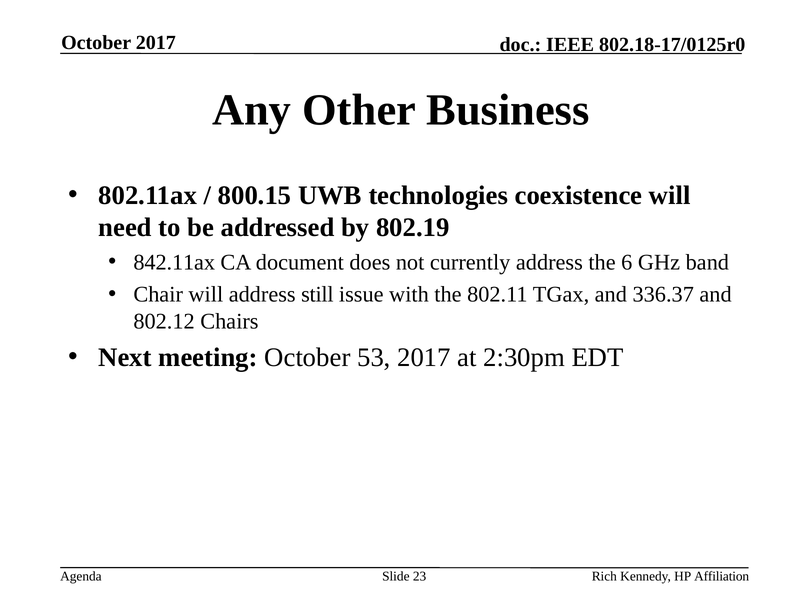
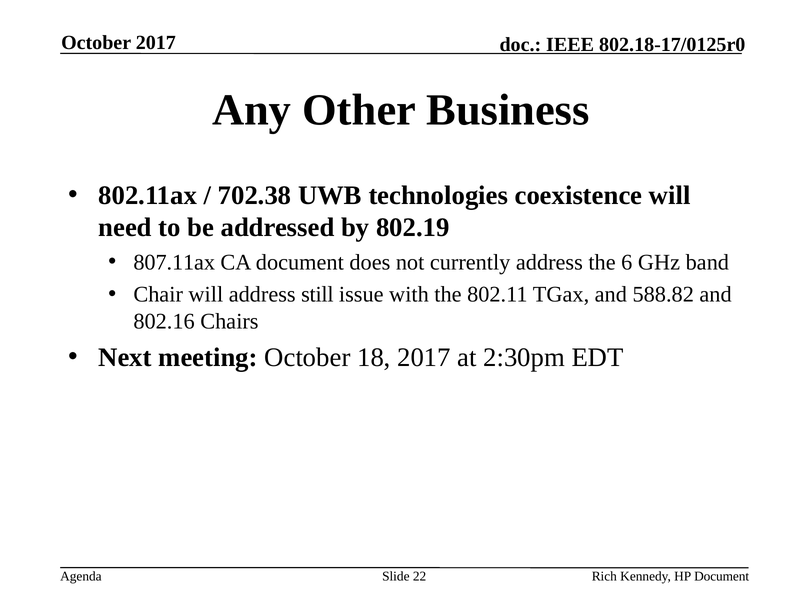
800.15: 800.15 -> 702.38
842.11ax: 842.11ax -> 807.11ax
336.37: 336.37 -> 588.82
802.12: 802.12 -> 802.16
53: 53 -> 18
23: 23 -> 22
HP Affiliation: Affiliation -> Document
